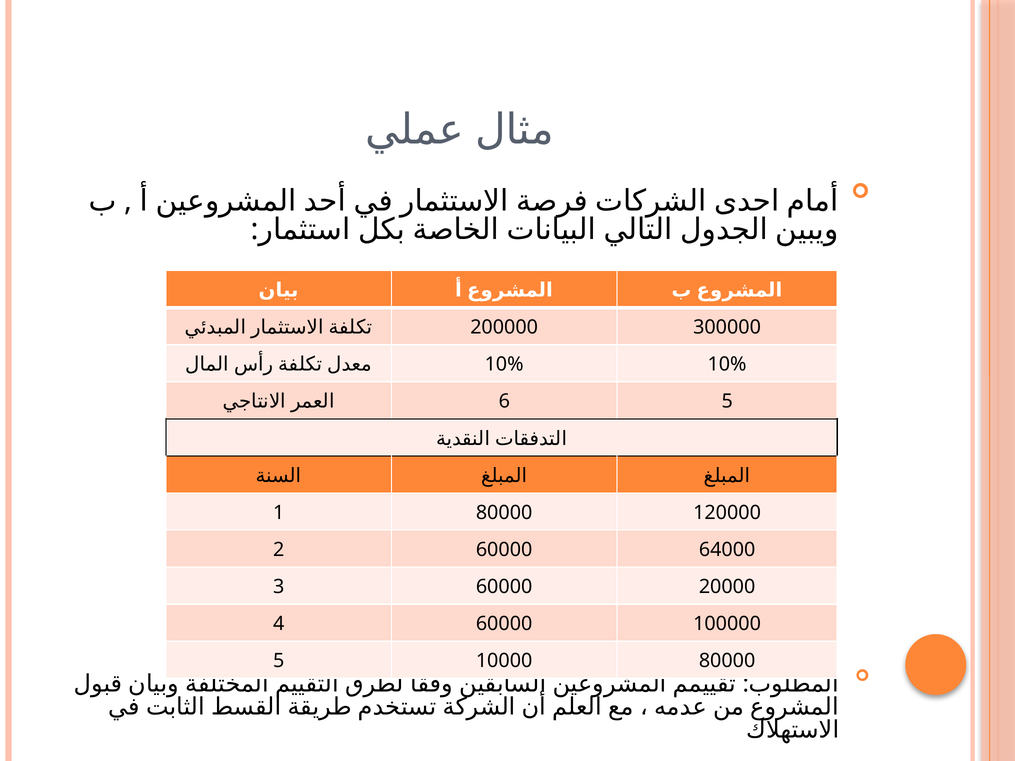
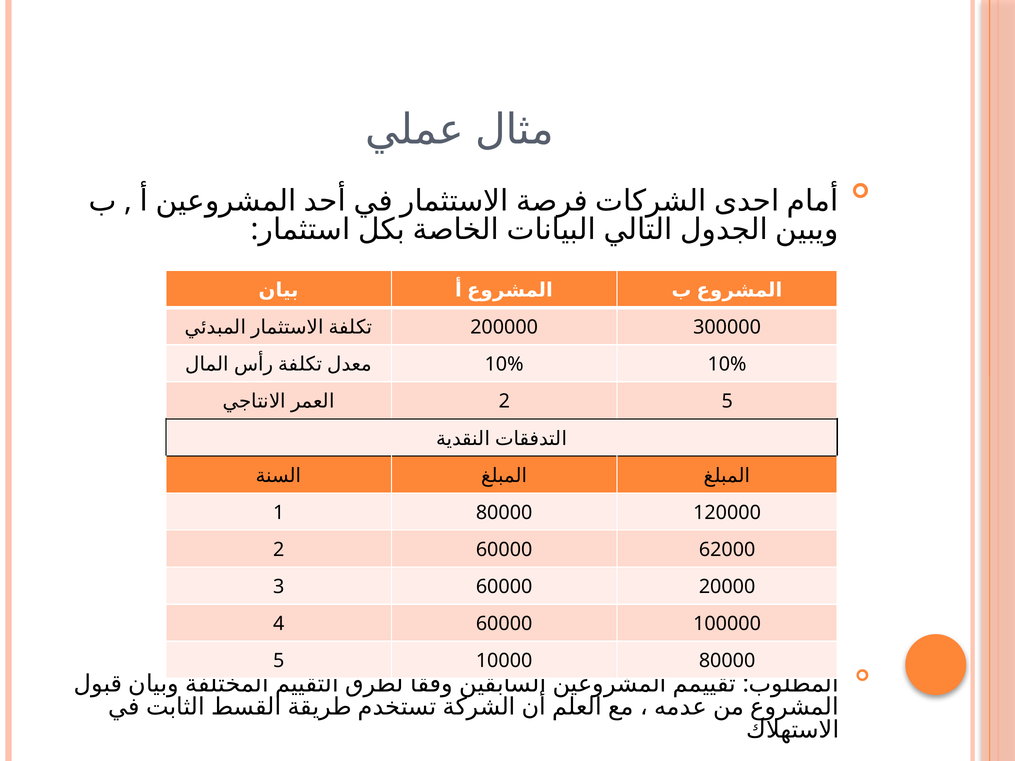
6 at (504, 402): 6 -> 2
64000: 64000 -> 62000
